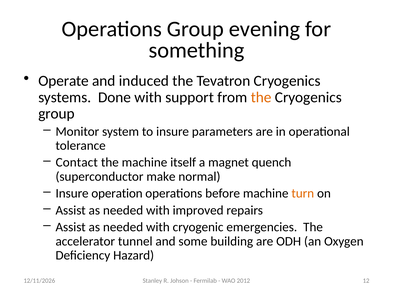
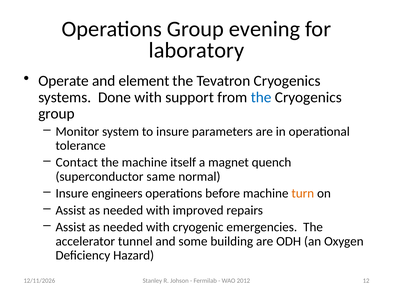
something: something -> laboratory
induced: induced -> element
the at (261, 97) colour: orange -> blue
make: make -> same
operation: operation -> engineers
